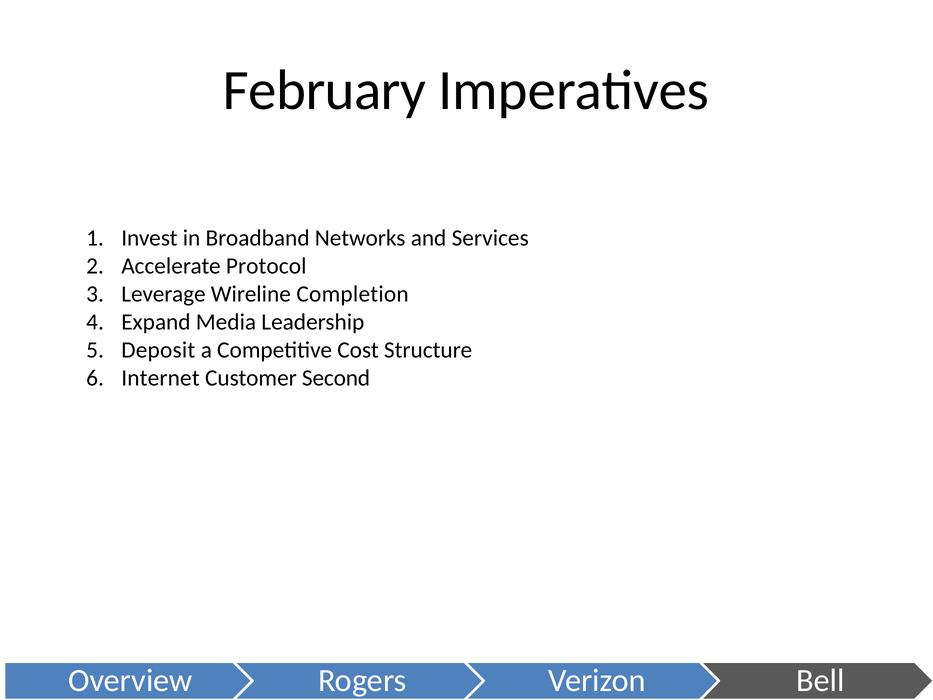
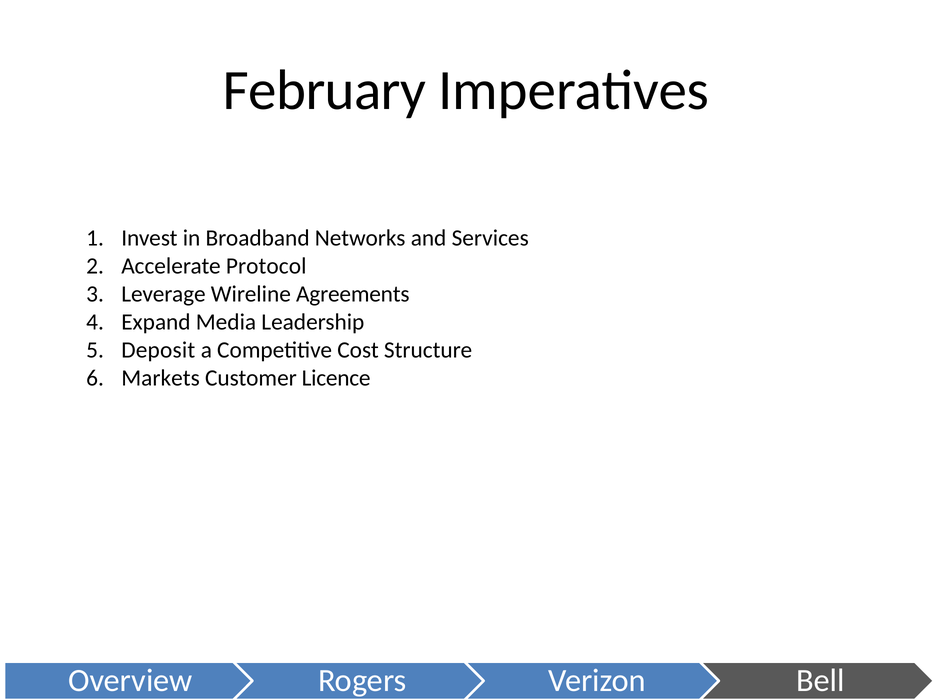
Completion: Completion -> Agreements
Internet: Internet -> Markets
Second: Second -> Licence
